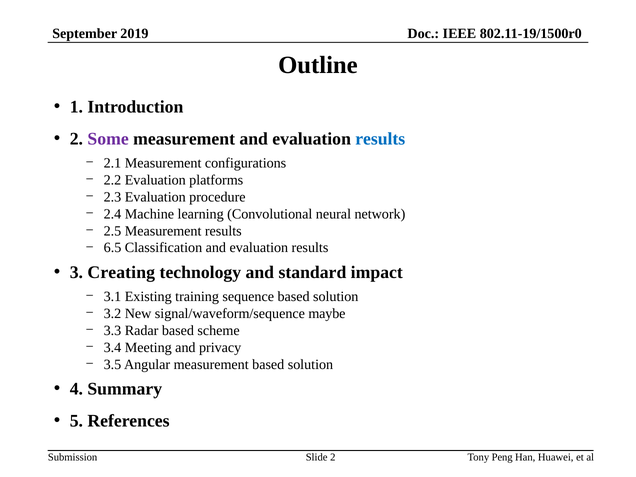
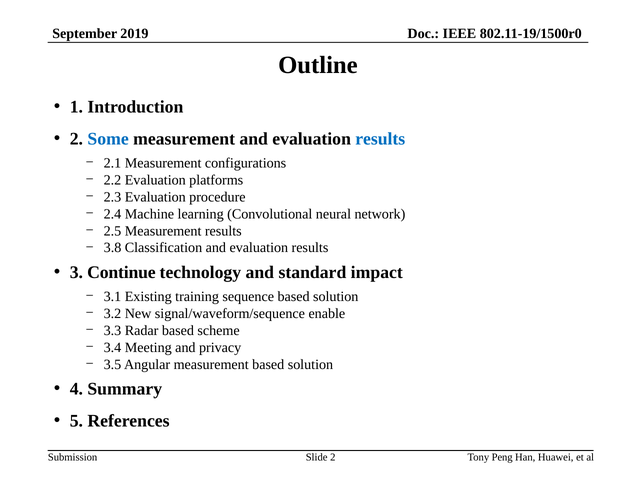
Some colour: purple -> blue
6.5: 6.5 -> 3.8
Creating: Creating -> Continue
maybe: maybe -> enable
